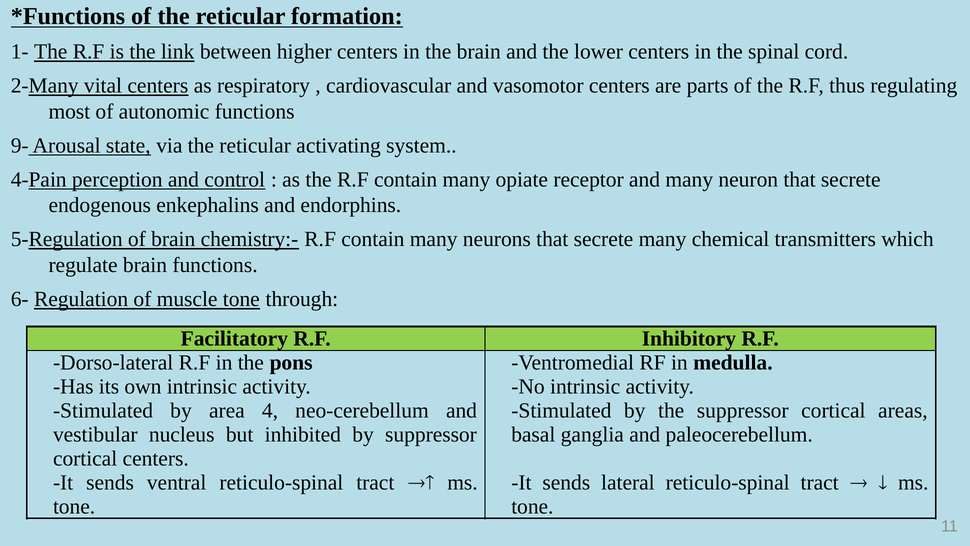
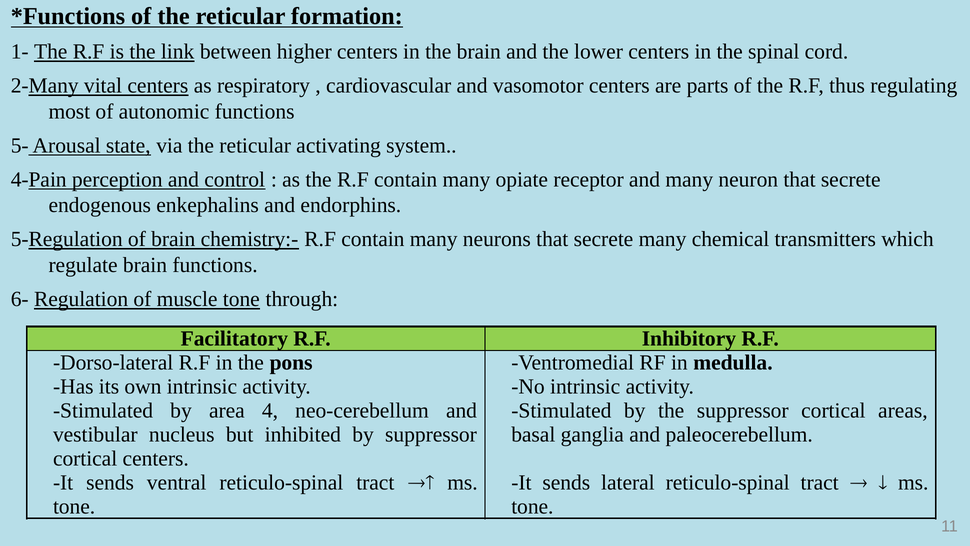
9-: 9- -> 5-
